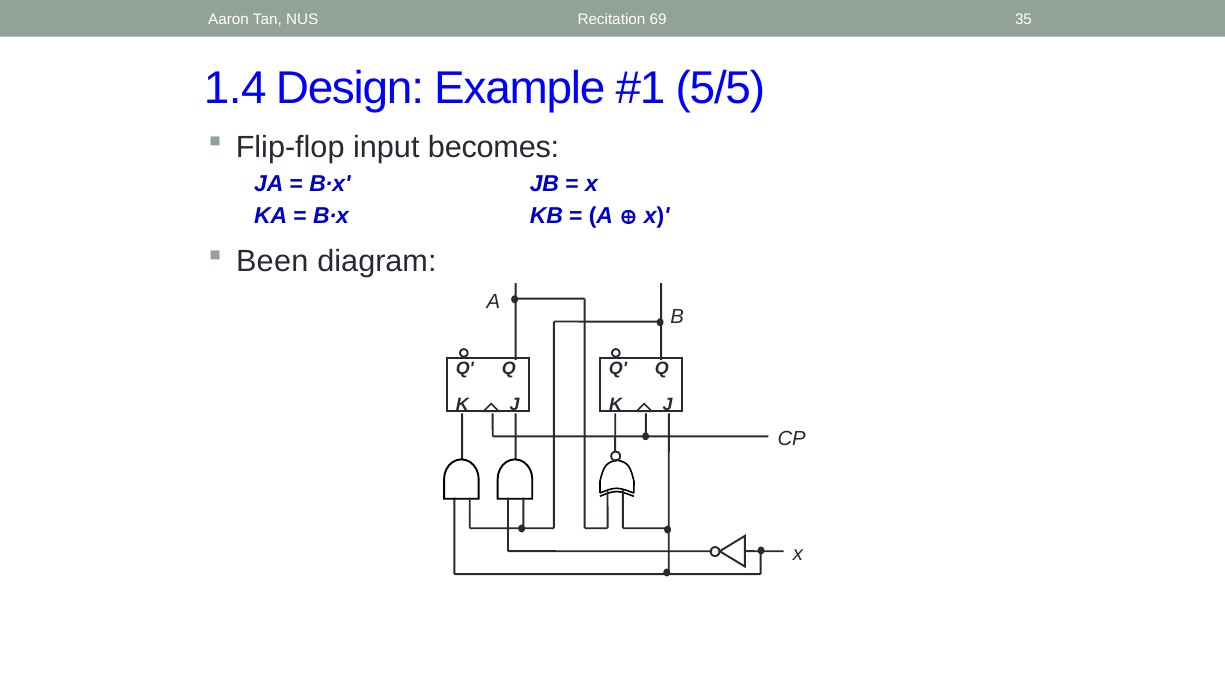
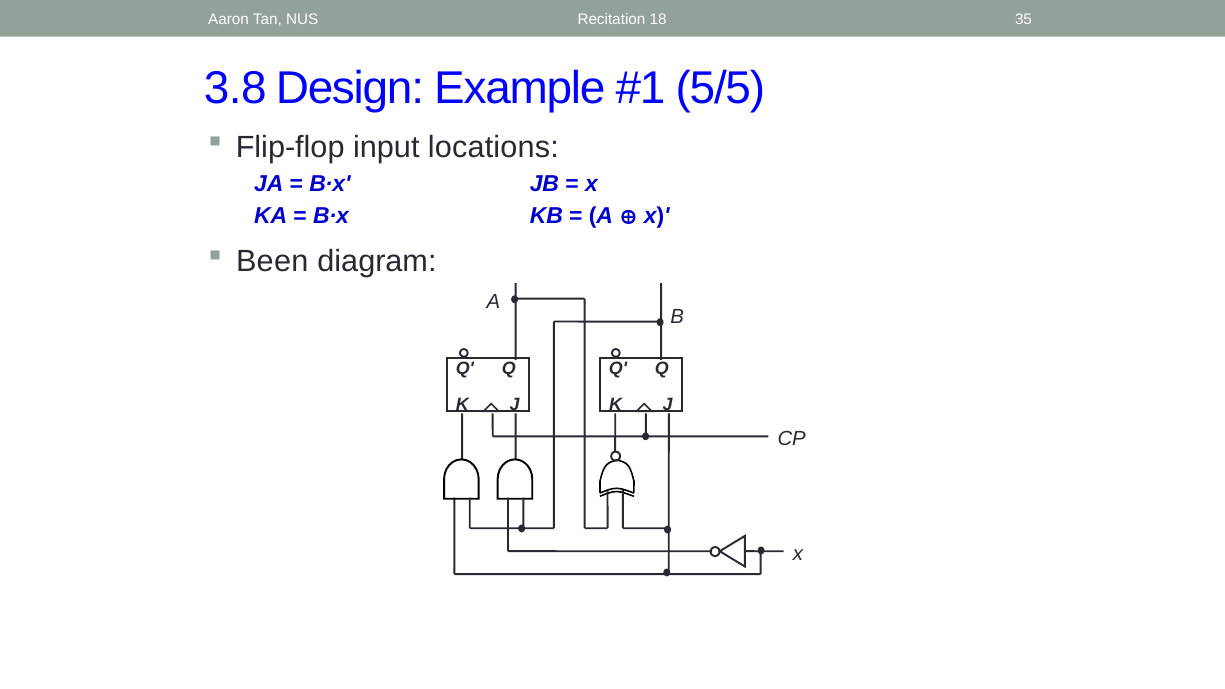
69: 69 -> 18
1.4: 1.4 -> 3.8
becomes: becomes -> locations
